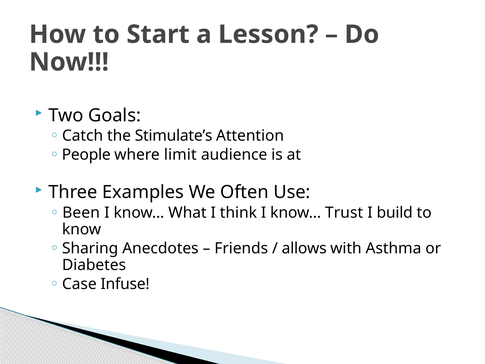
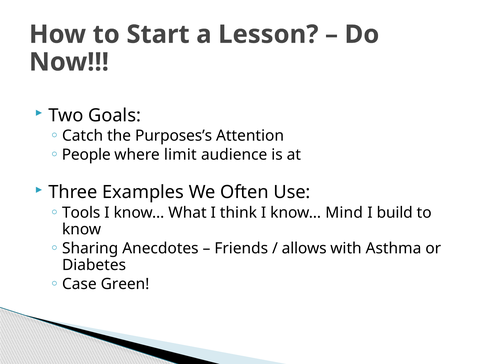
Stimulate’s: Stimulate’s -> Purposes’s
Been: Been -> Tools
Trust: Trust -> Mind
Infuse: Infuse -> Green
